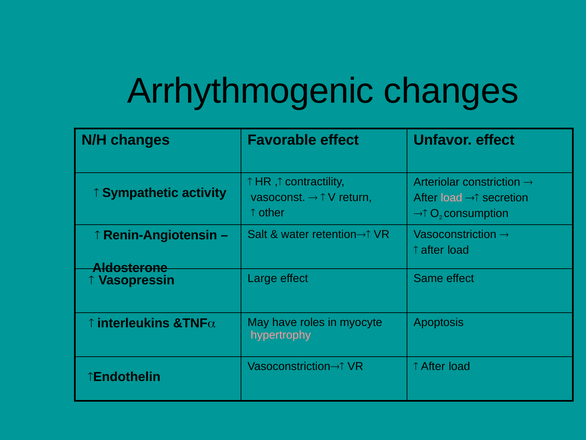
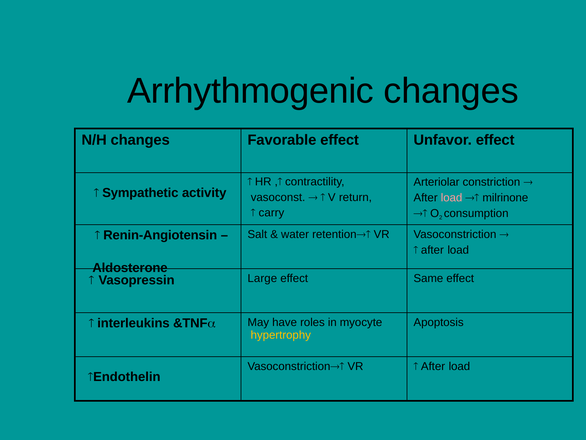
secretion: secretion -> milrinone
other: other -> carry
hypertrophy colour: pink -> yellow
